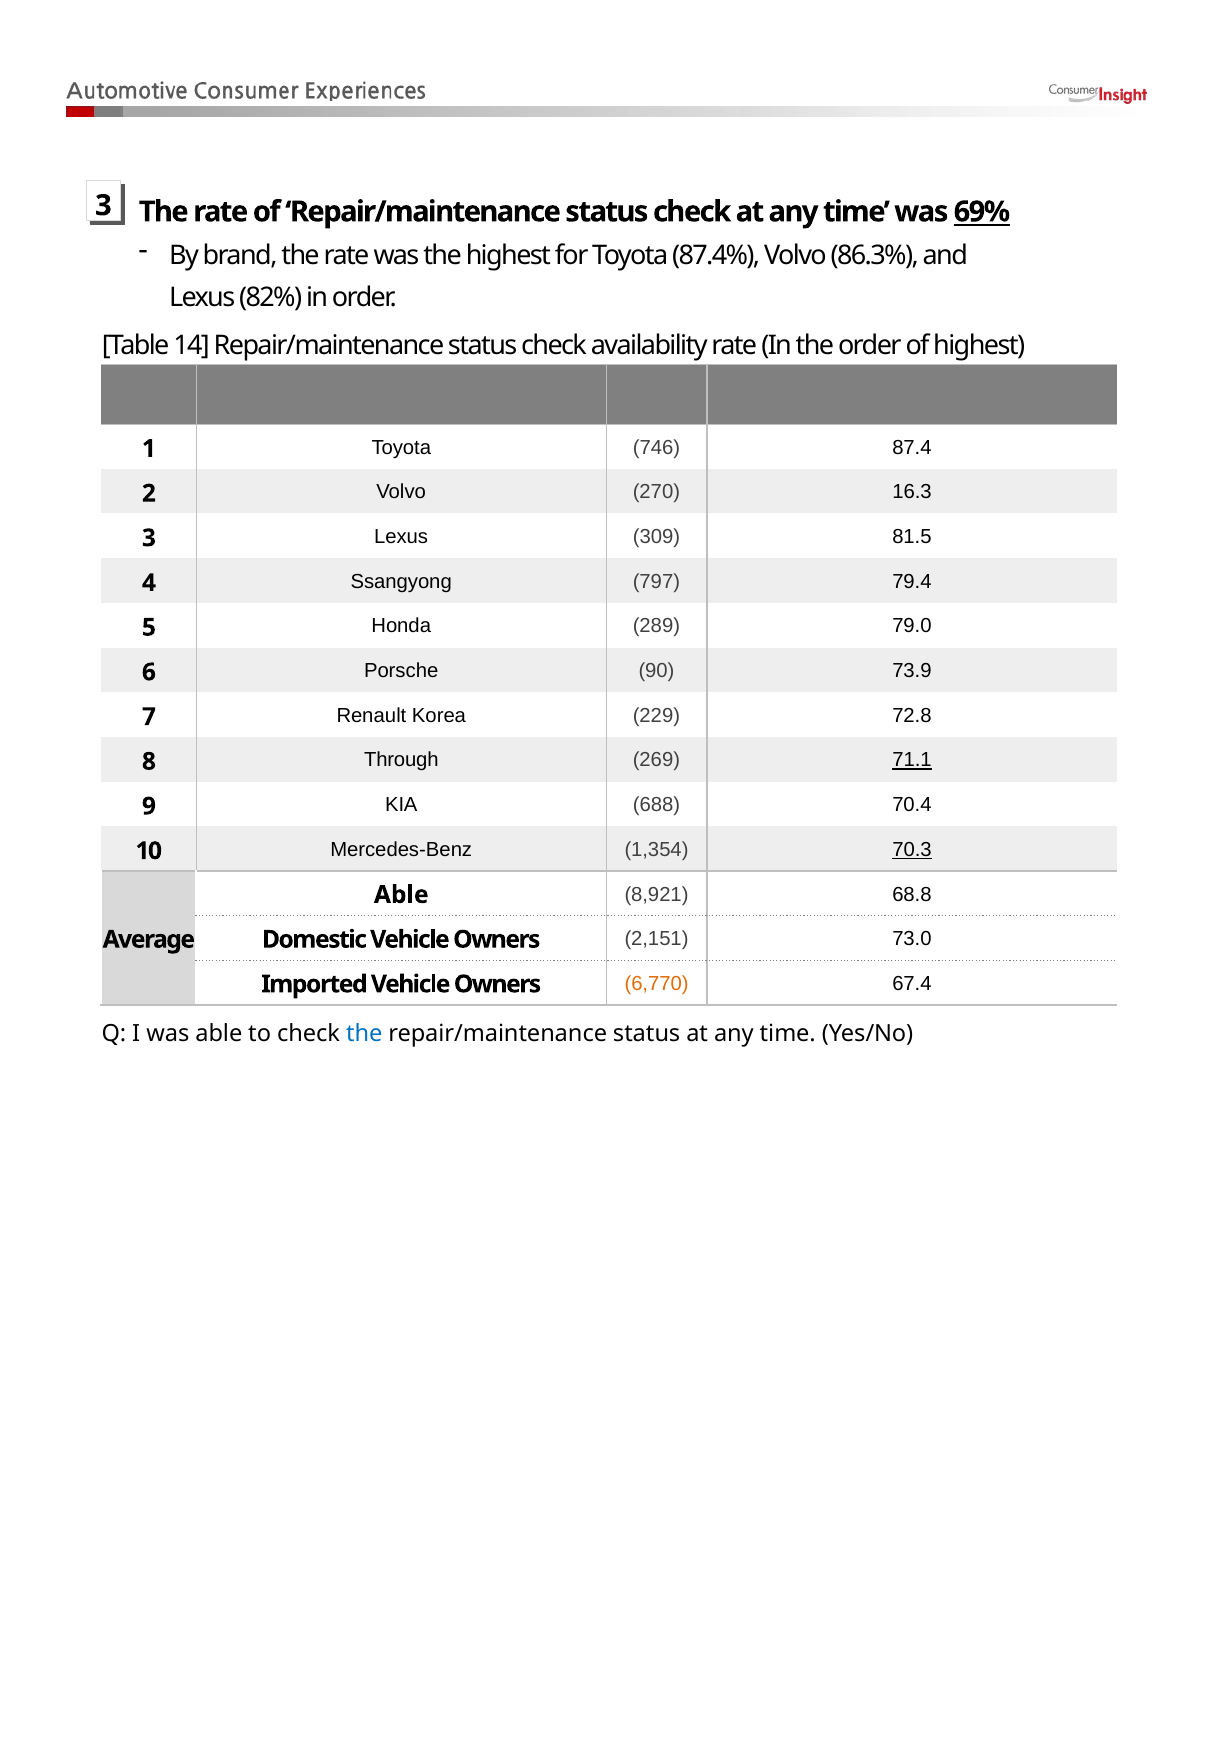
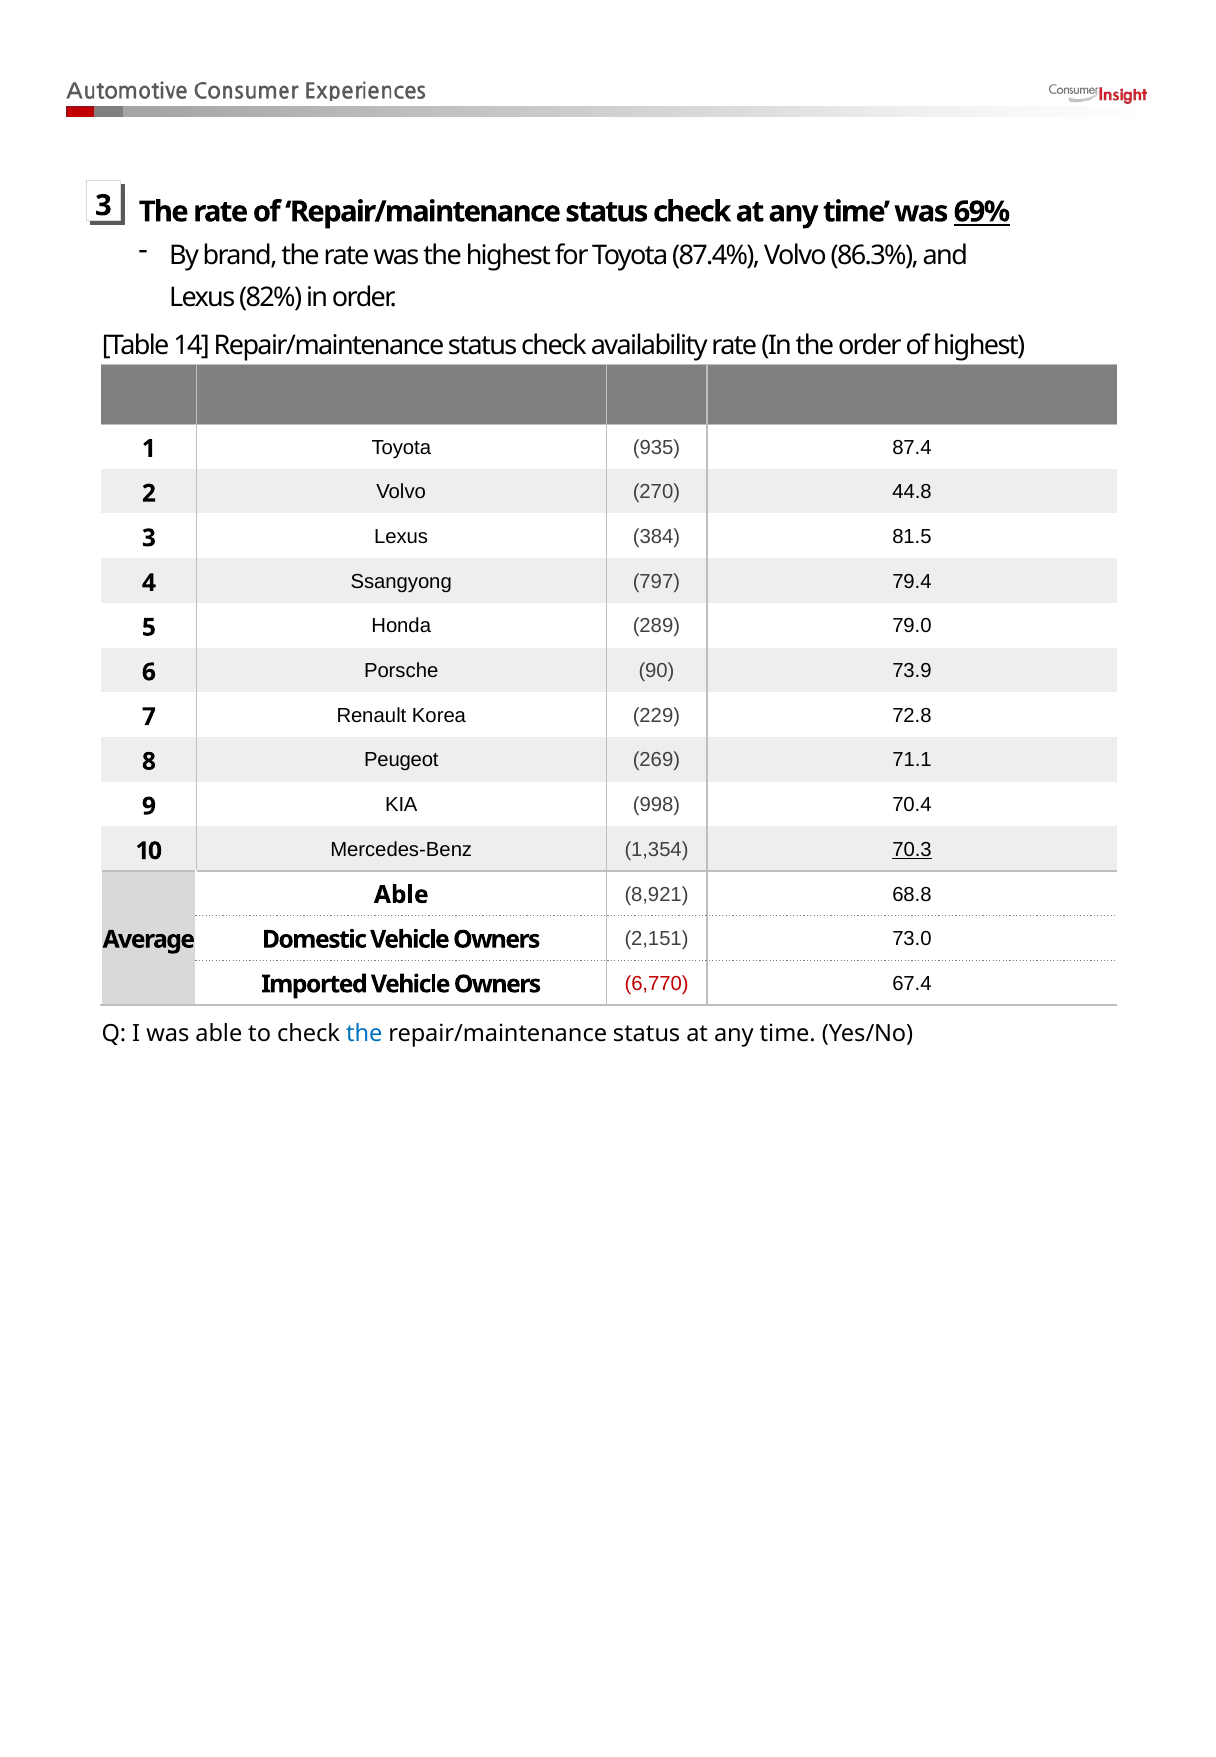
746: 746 -> 935
16.3: 16.3 -> 44.8
309: 309 -> 384
Through: Through -> Peugeot
71.1 underline: present -> none
688: 688 -> 998
6,770 colour: orange -> red
